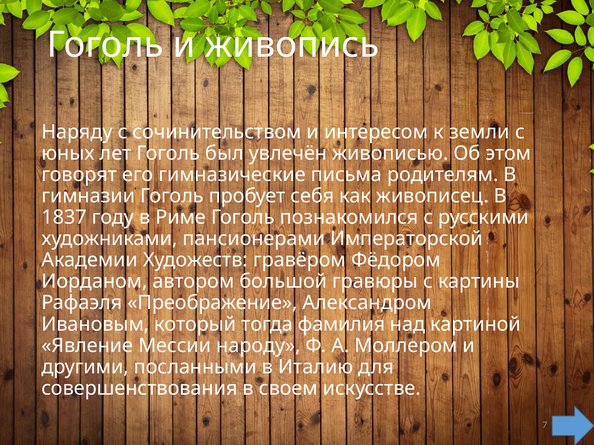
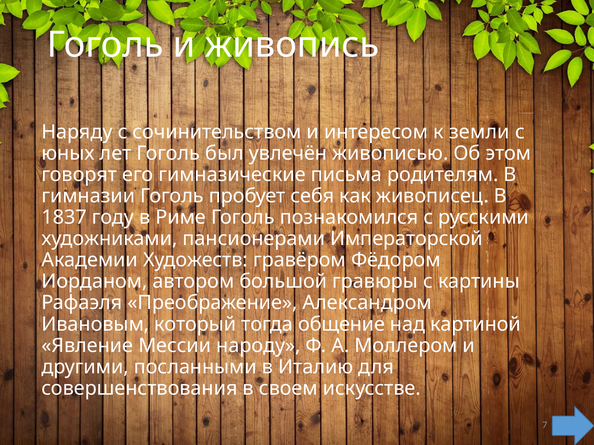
фамилия: фамилия -> общение
